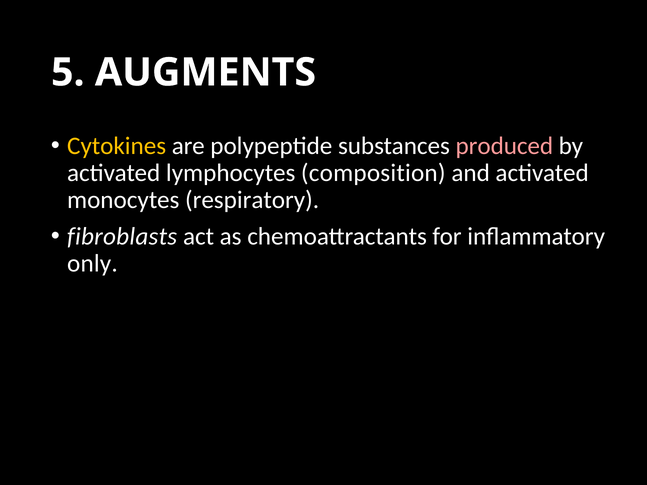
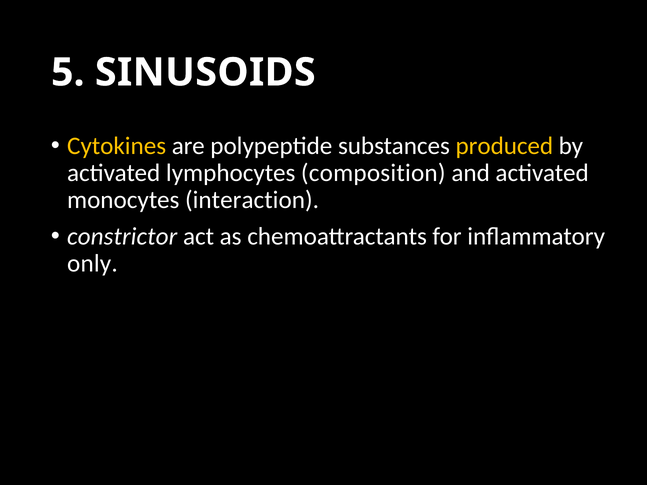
AUGMENTS: AUGMENTS -> SINUSOIDS
produced colour: pink -> yellow
respiratory: respiratory -> interaction
fibroblasts: fibroblasts -> constrictor
